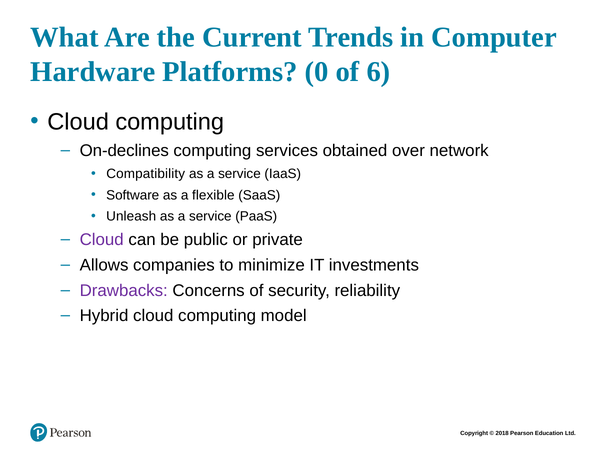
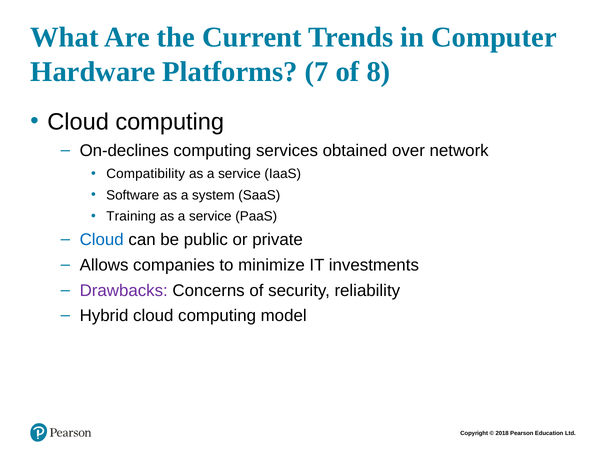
0: 0 -> 7
6: 6 -> 8
flexible: flexible -> system
Unleash: Unleash -> Training
Cloud at (102, 240) colour: purple -> blue
